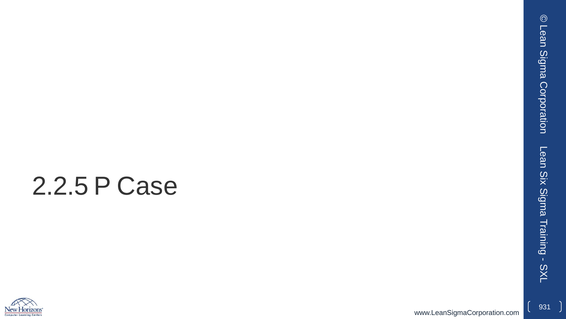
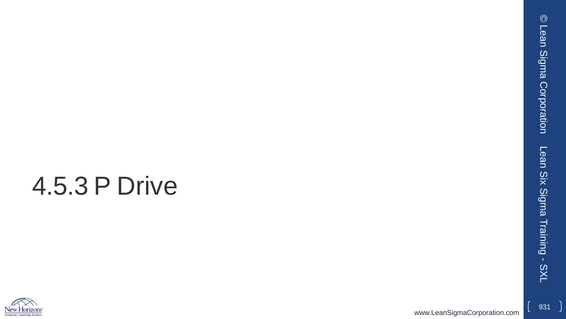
2.2.5: 2.2.5 -> 4.5.3
Case: Case -> Drive
